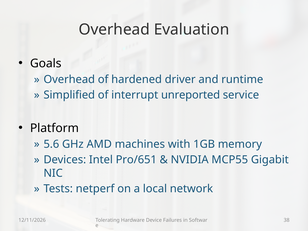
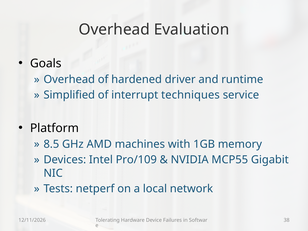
unreported: unreported -> techniques
5.6: 5.6 -> 8.5
Pro/651: Pro/651 -> Pro/109
